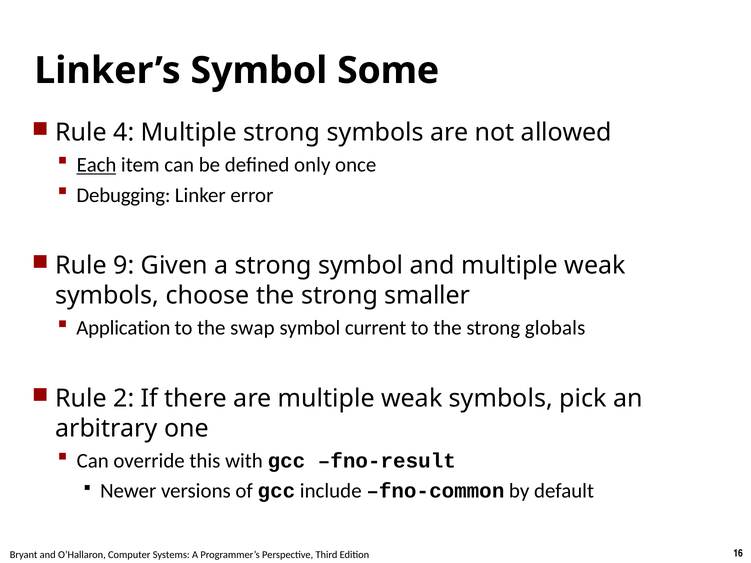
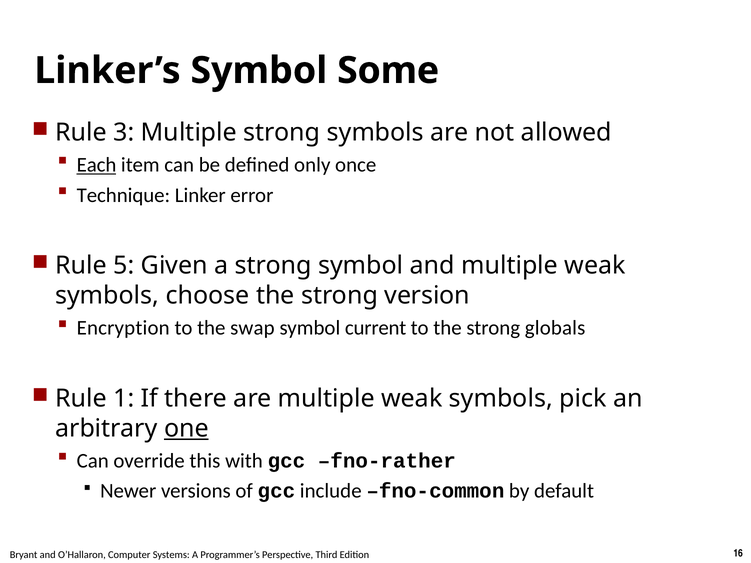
4: 4 -> 3
Debugging: Debugging -> Technique
9: 9 -> 5
smaller: smaller -> version
Application: Application -> Encryption
2: 2 -> 1
one underline: none -> present
fno-result: fno-result -> fno-rather
